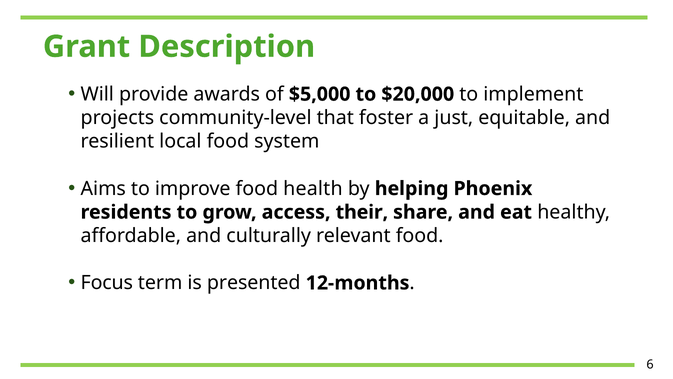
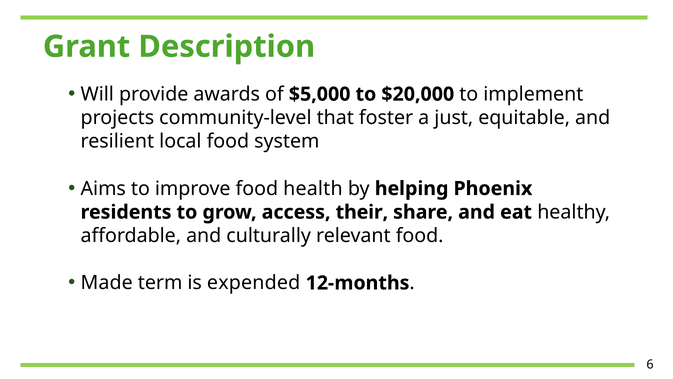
Focus: Focus -> Made
presented: presented -> expended
